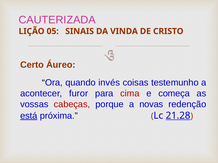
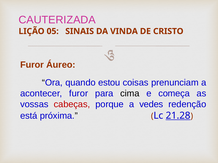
Certo at (32, 65): Certo -> Furor
invés: invés -> estou
testemunho: testemunho -> prenunciam
cima colour: red -> black
novas: novas -> vedes
está underline: present -> none
